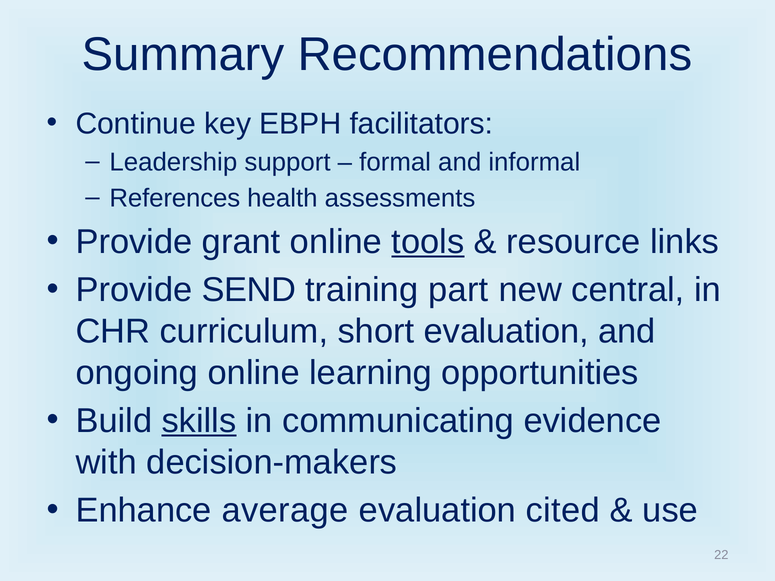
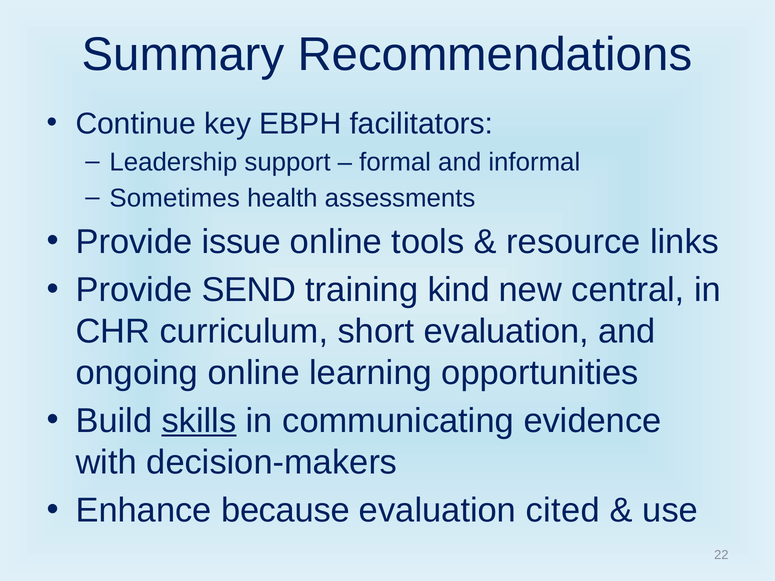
References: References -> Sometimes
grant: grant -> issue
tools underline: present -> none
part: part -> kind
average: average -> because
